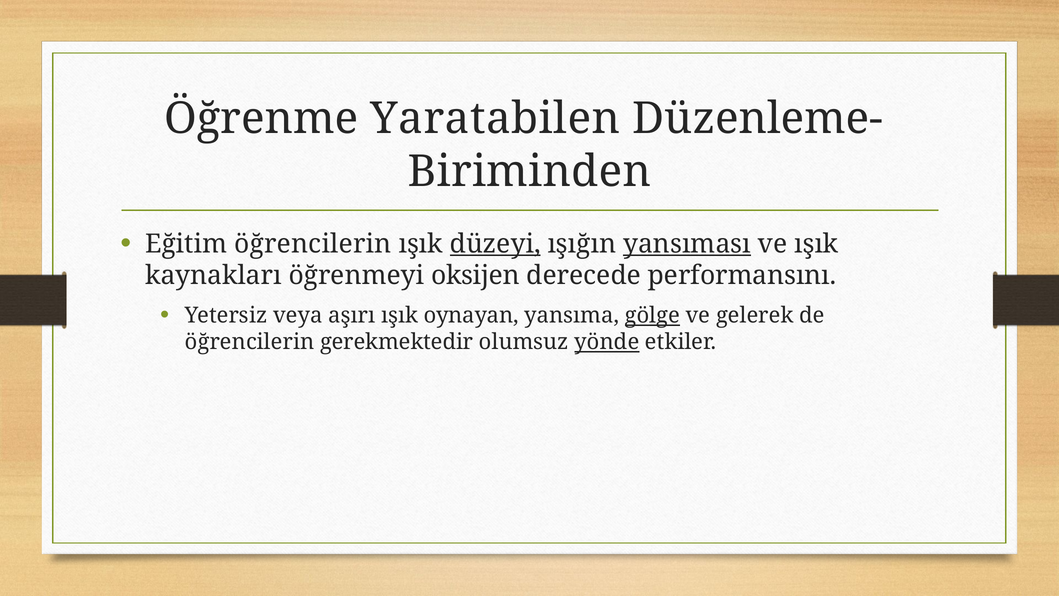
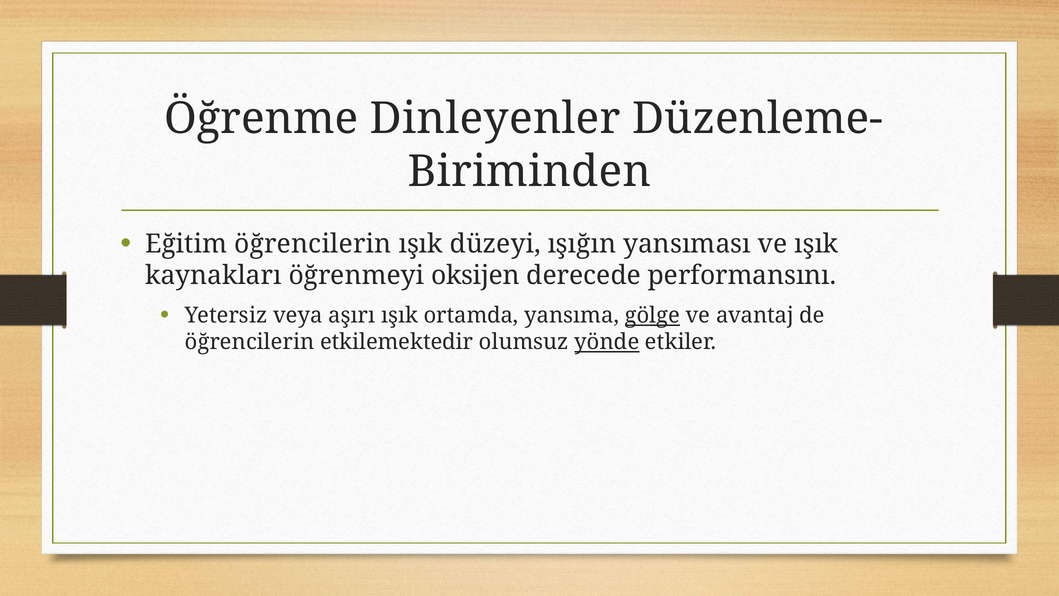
Yaratabilen: Yaratabilen -> Dinleyenler
düzeyi underline: present -> none
yansıması underline: present -> none
oynayan: oynayan -> ortamda
gelerek: gelerek -> avantaj
gerekmektedir: gerekmektedir -> etkilemektedir
